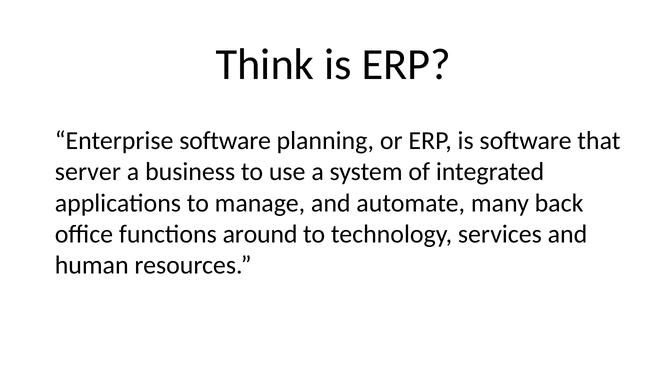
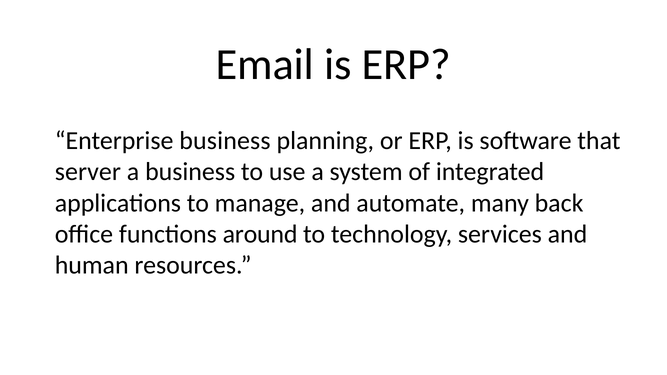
Think: Think -> Email
Enterprise software: software -> business
